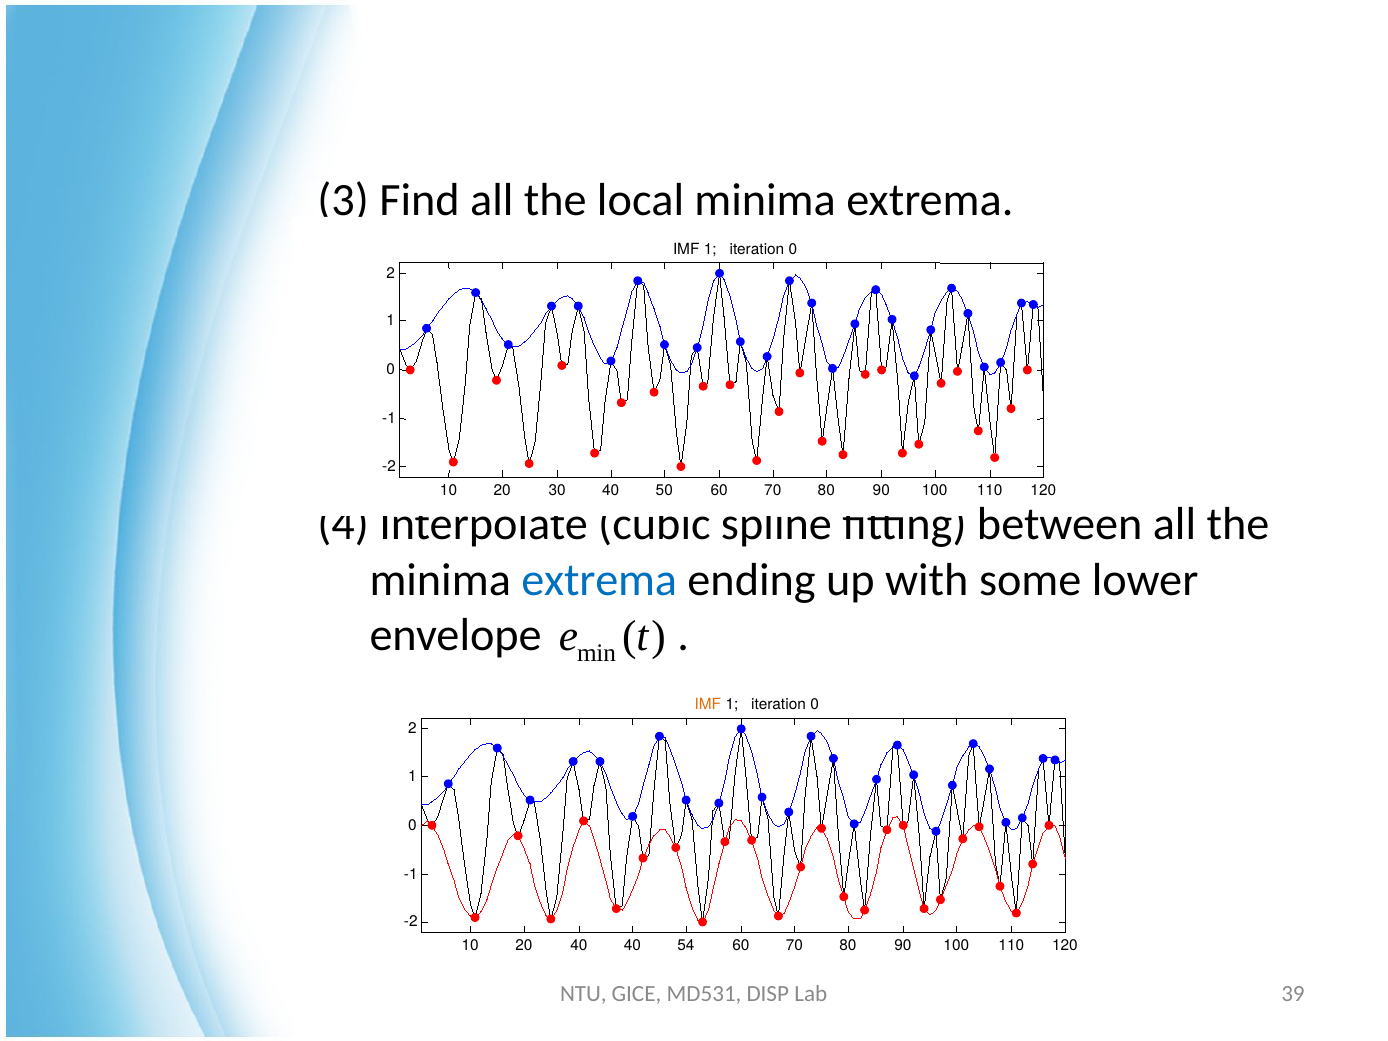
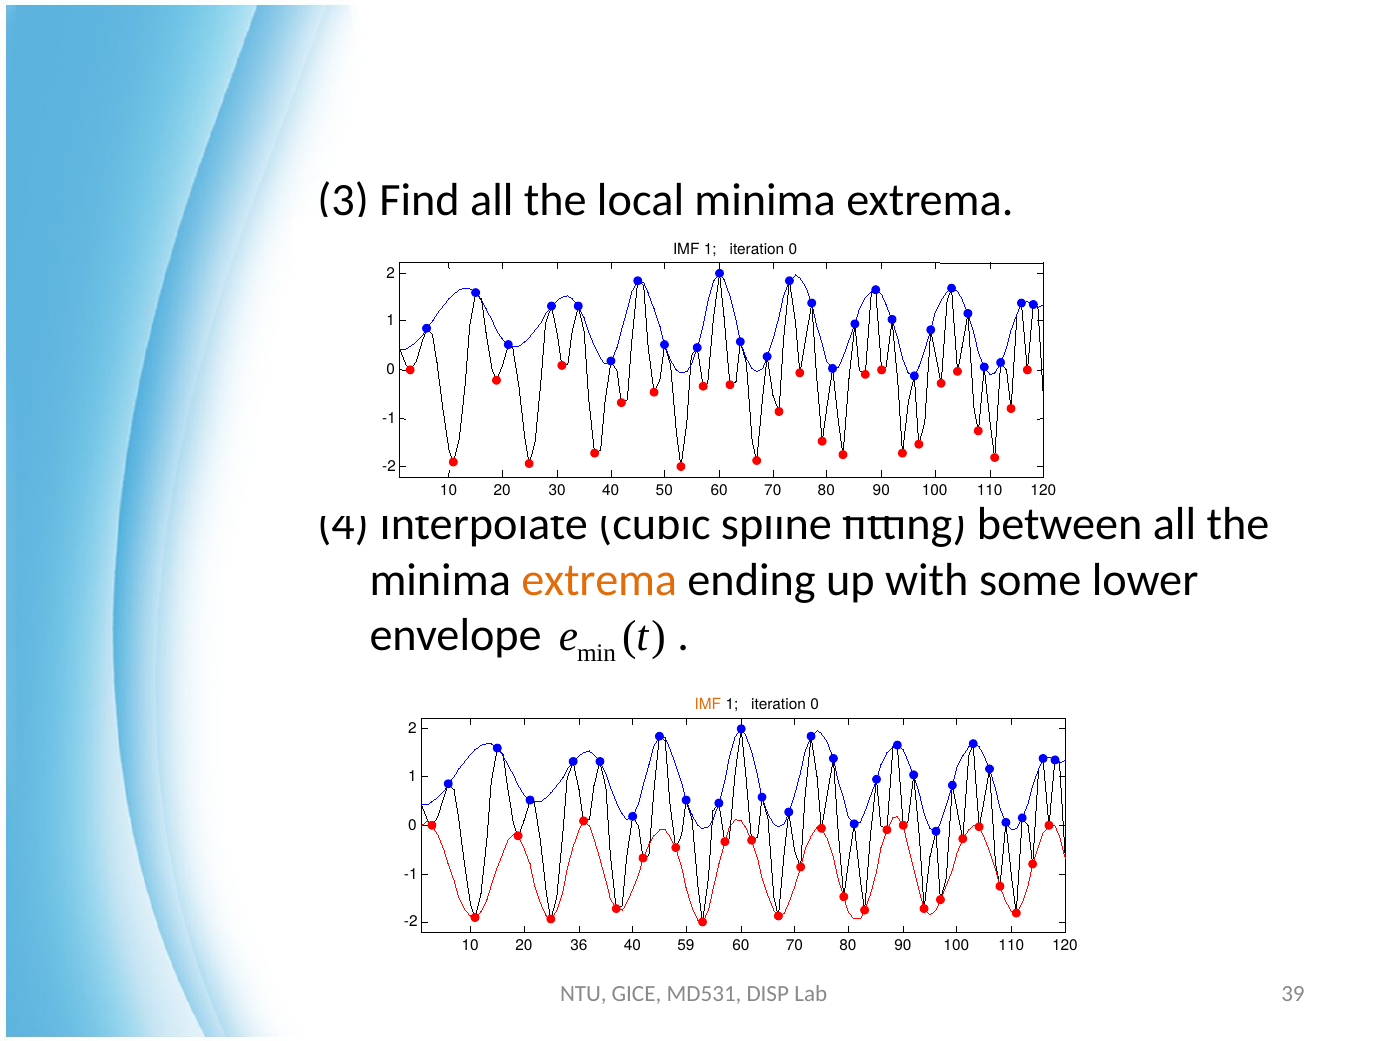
extrema at (599, 580) colour: blue -> orange
20 40: 40 -> 36
54: 54 -> 59
